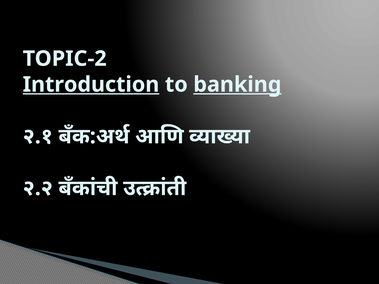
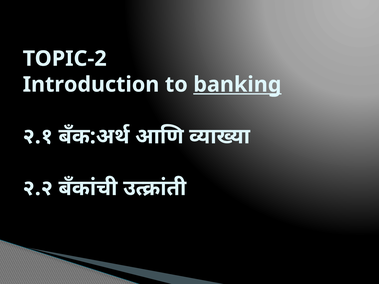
Introduction underline: present -> none
